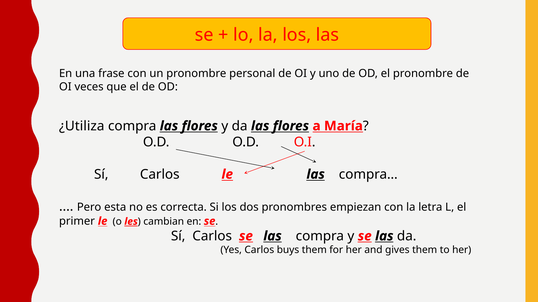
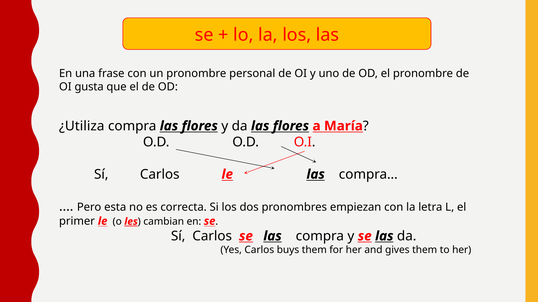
veces: veces -> gusta
